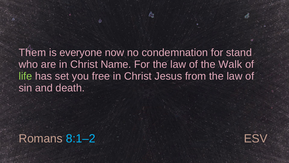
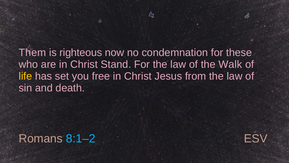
everyone: everyone -> righteous
stand: stand -> these
Name: Name -> Stand
life colour: light green -> yellow
